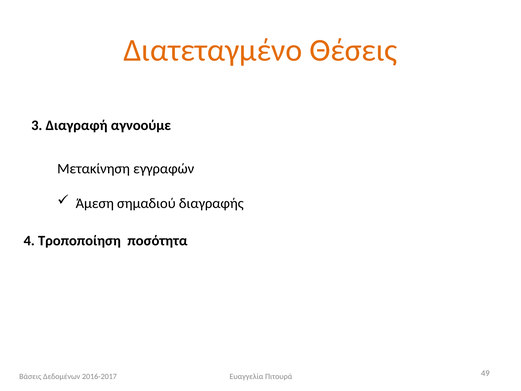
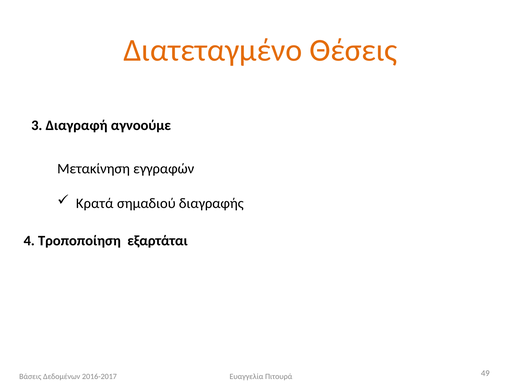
Άμεση: Άμεση -> Κρατά
ποσότητα: ποσότητα -> εξαρτάται
